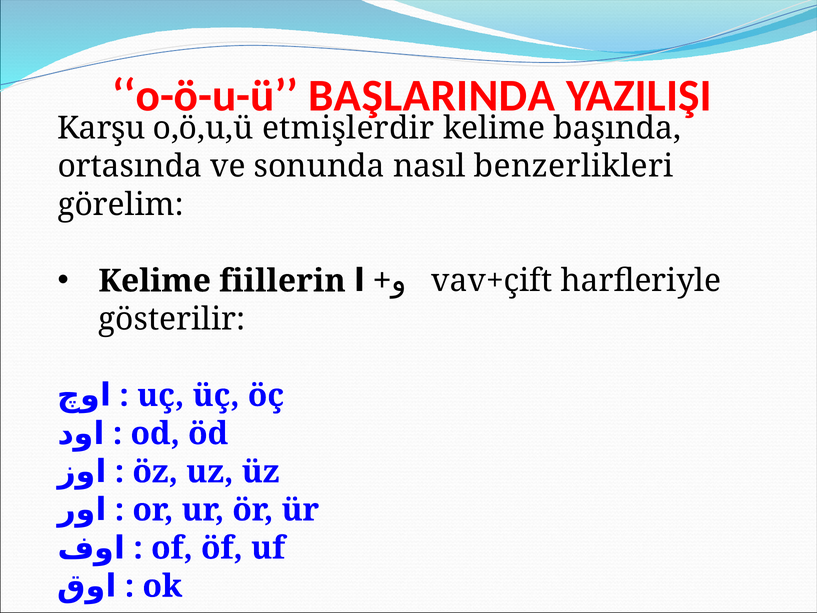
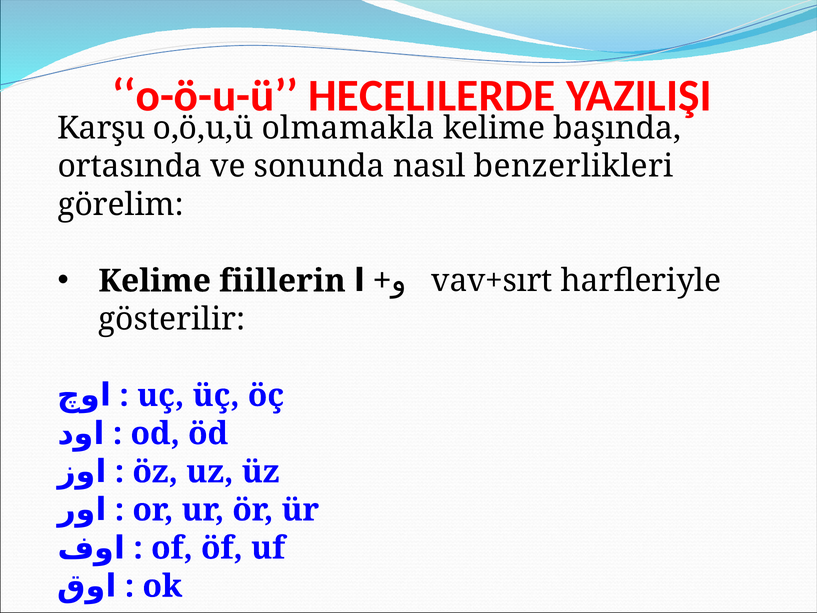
BAŞLARINDA: BAŞLARINDA -> HECELILERDE
etmişlerdir: etmişlerdir -> olmamakla
vav+çift: vav+çift -> vav+sırt
